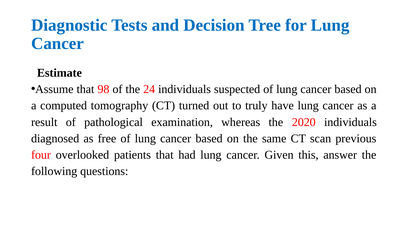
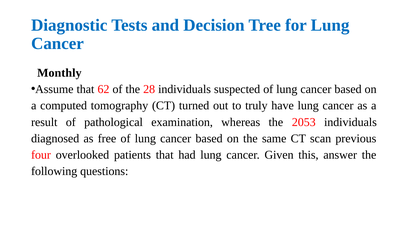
Estimate: Estimate -> Monthly
98: 98 -> 62
24: 24 -> 28
2020: 2020 -> 2053
